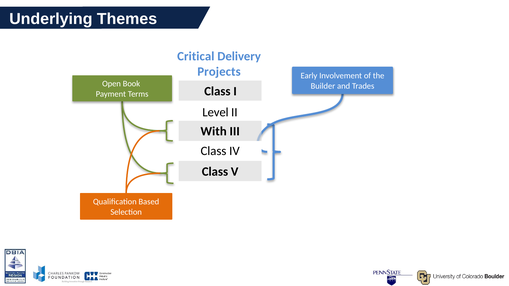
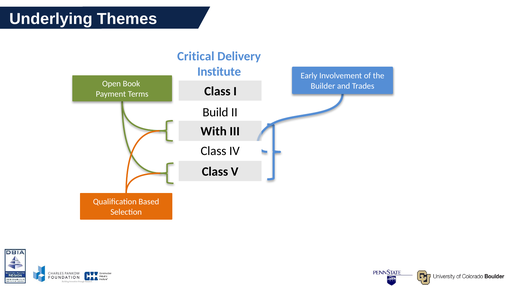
Projects: Projects -> Institute
Level: Level -> Build
